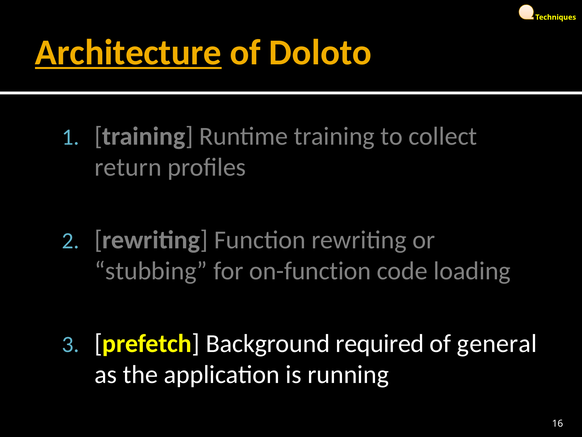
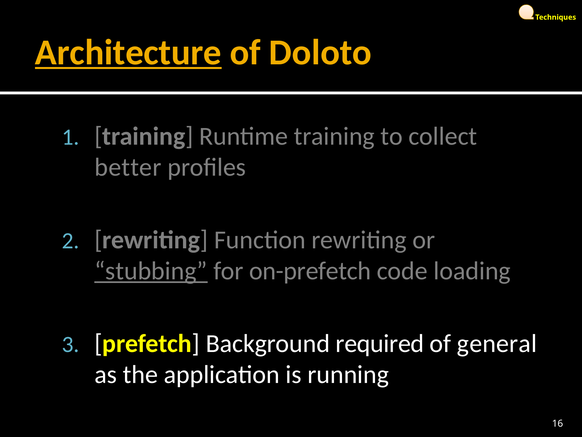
return: return -> better
stubbing underline: none -> present
on-function: on-function -> on-prefetch
